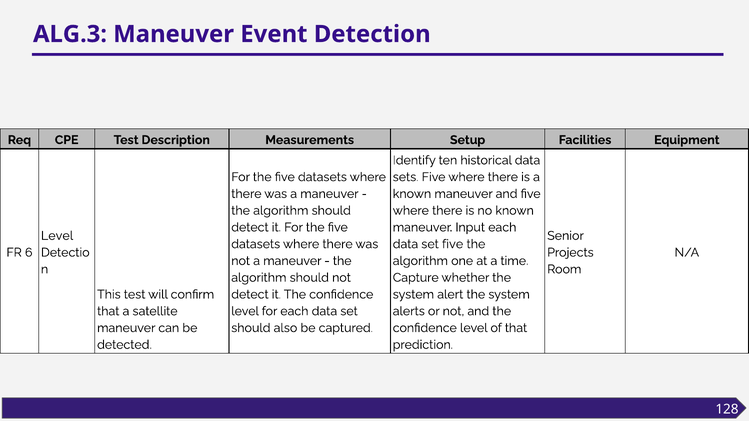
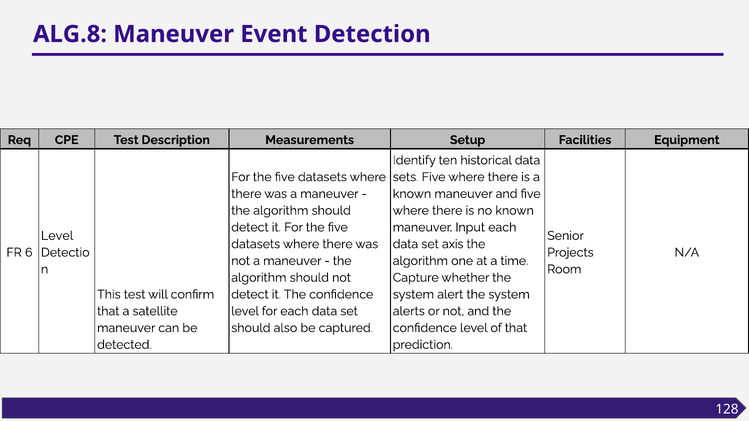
ALG.3: ALG.3 -> ALG.8
set five: five -> axis
